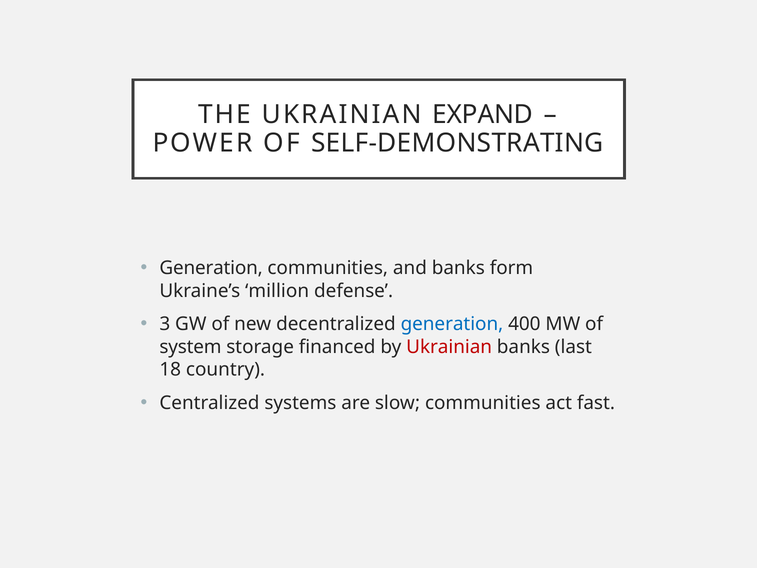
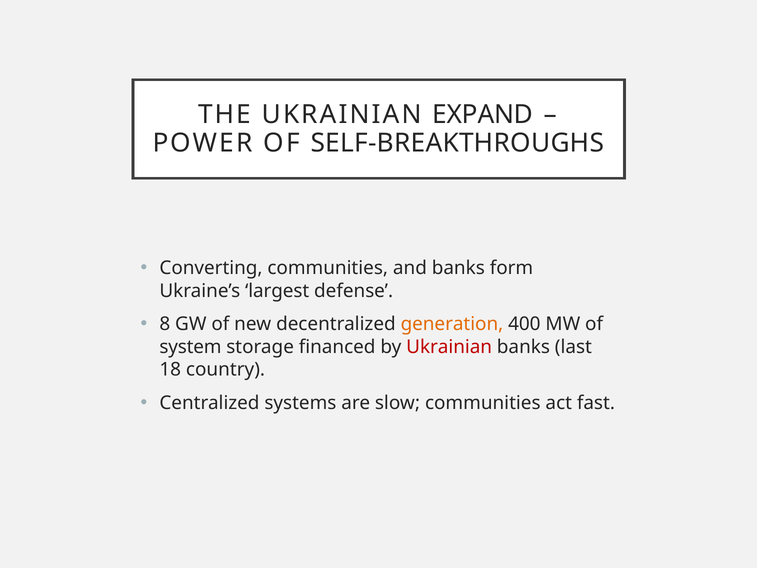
SELF-DEMONSTRATING: SELF-DEMONSTRATING -> SELF-BREAKTHROUGHS
Generation at (211, 268): Generation -> Converting
million: million -> largest
3: 3 -> 8
generation at (452, 324) colour: blue -> orange
